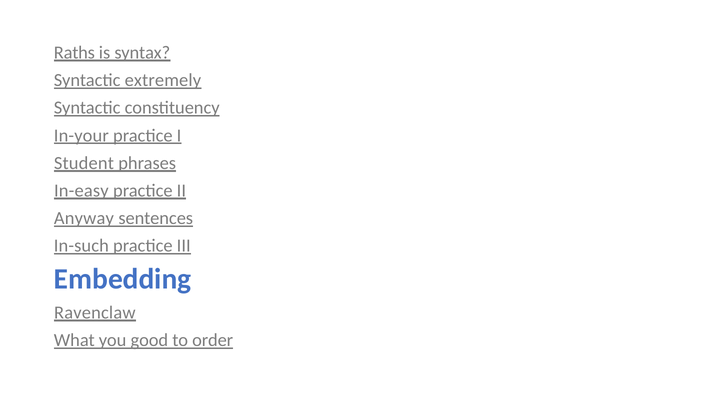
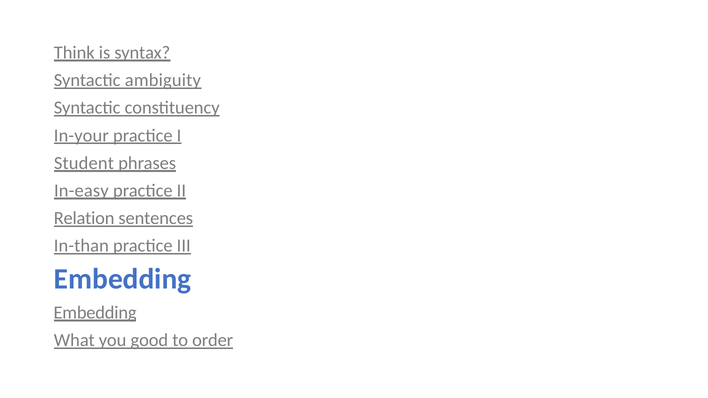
Raths: Raths -> Think
extremely: extremely -> ambiguity
Anyway: Anyway -> Relation
In-such: In-such -> In-than
Ravenclaw at (95, 313): Ravenclaw -> Embedding
